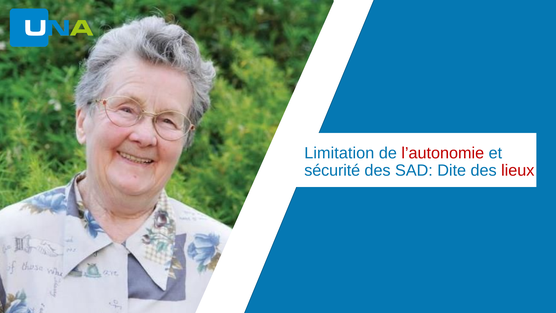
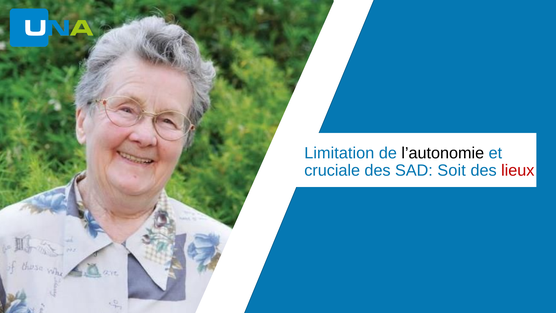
l’autonomie colour: red -> black
sécurité: sécurité -> cruciale
Dite: Dite -> Soit
